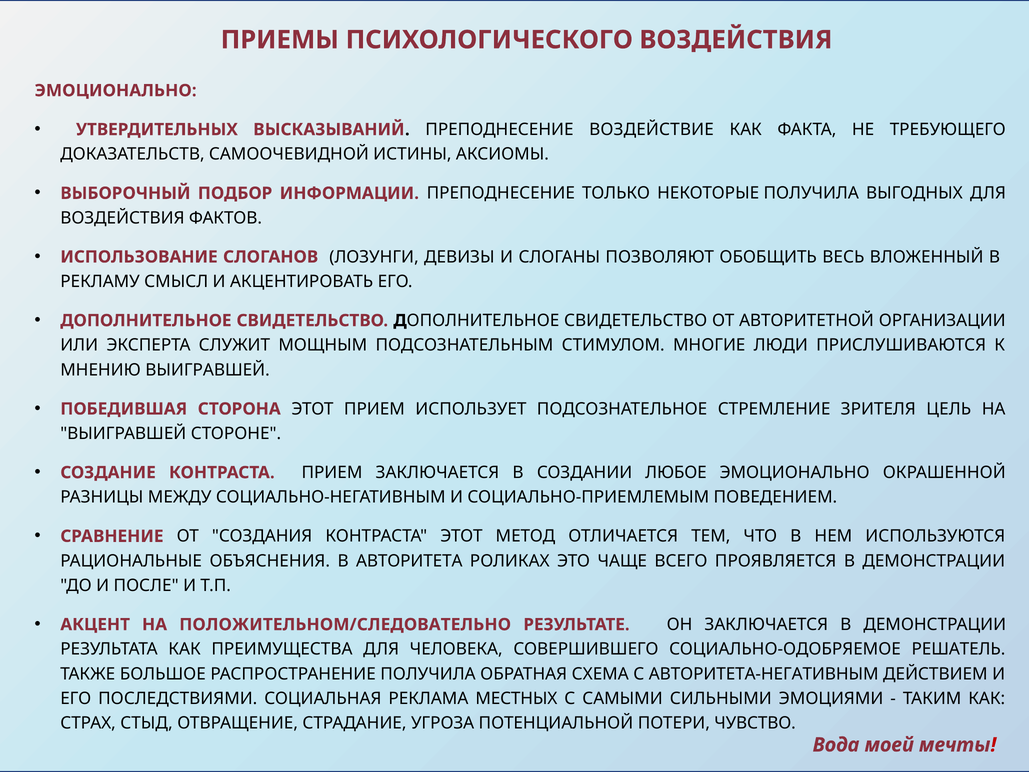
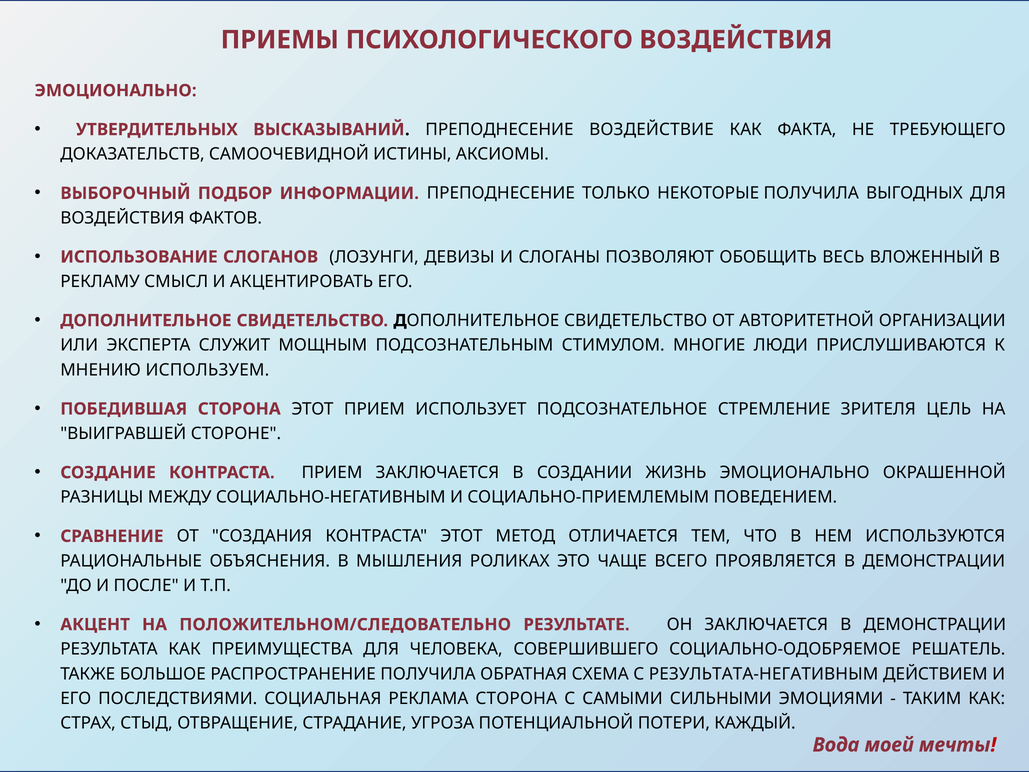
МНЕНИЮ ВЫИГРАВШЕЙ: ВЫИГРАВШЕЙ -> ИСПОЛЬЗУЕМ
ЛЮБОЕ: ЛЮБОЕ -> ЖИЗНЬ
АВТОРИТЕТА: АВТОРИТЕТА -> МЫШЛЕНИЯ
АВТОРИТЕТА-НЕГАТИВНЫМ: АВТОРИТЕТА-НЕГАТИВНЫМ -> РЕЗУЛЬТАТА-НЕГАТИВНЫМ
РЕКЛАМА МЕСТНЫХ: МЕСТНЫХ -> СТОРОНА
ЧУВСТВО: ЧУВСТВО -> КАЖДЫЙ
